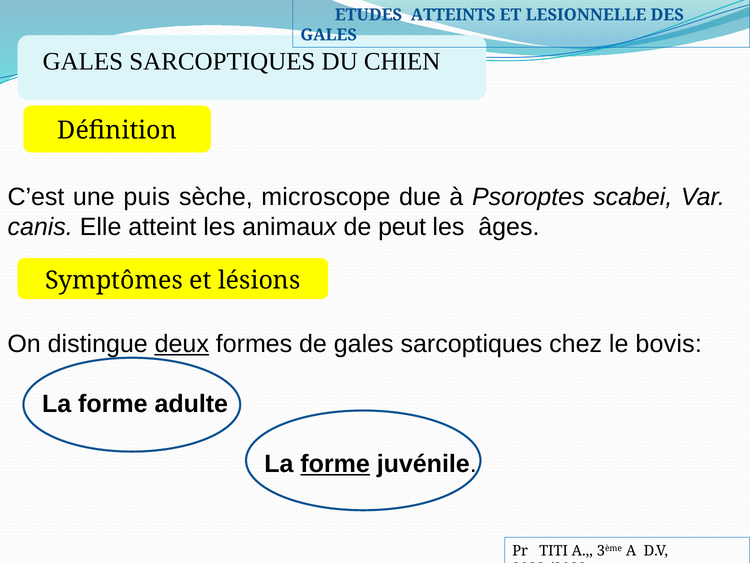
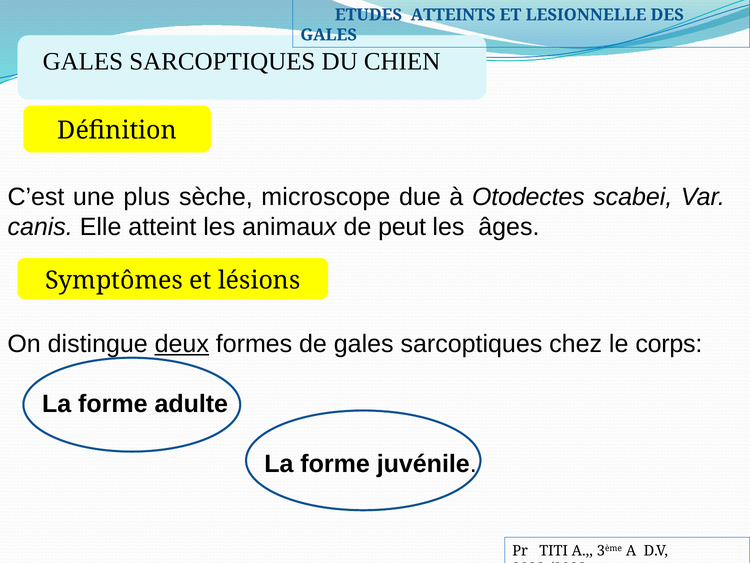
puis: puis -> plus
Psoroptes: Psoroptes -> Otodectes
bovis: bovis -> corps
forme at (335, 464) underline: present -> none
